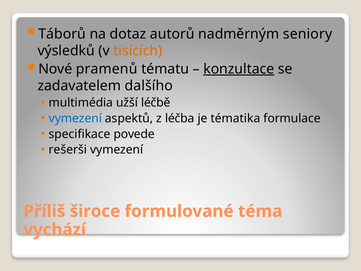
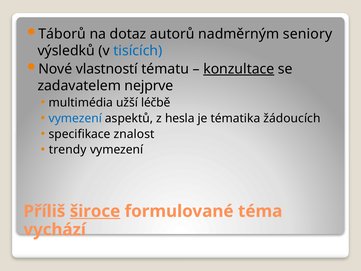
tisících colour: orange -> blue
pramenů: pramenů -> vlastností
dalšího: dalšího -> nejprve
léčba: léčba -> hesla
formulace: formulace -> žádoucích
povede: povede -> znalost
rešerši: rešerši -> trendy
široce underline: none -> present
